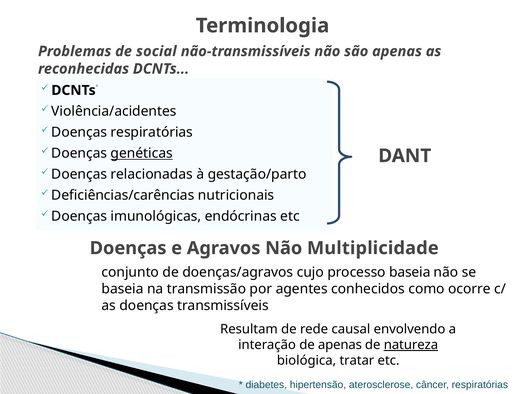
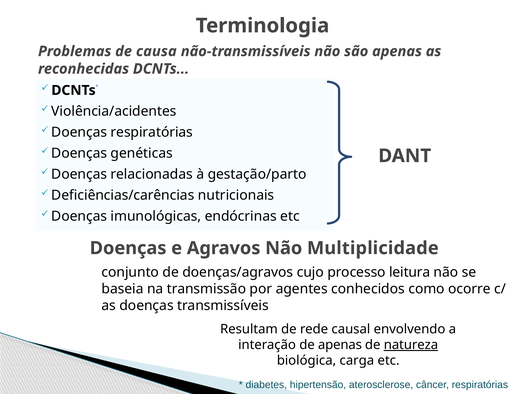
social: social -> causa
genéticas underline: present -> none
processo baseia: baseia -> leitura
tratar: tratar -> carga
